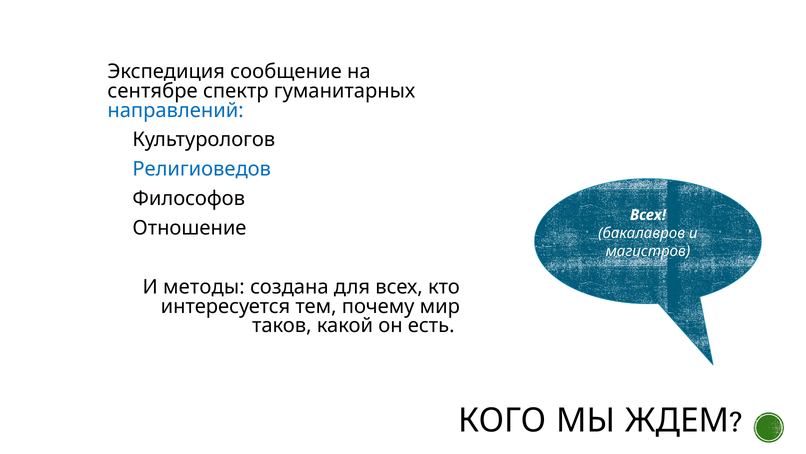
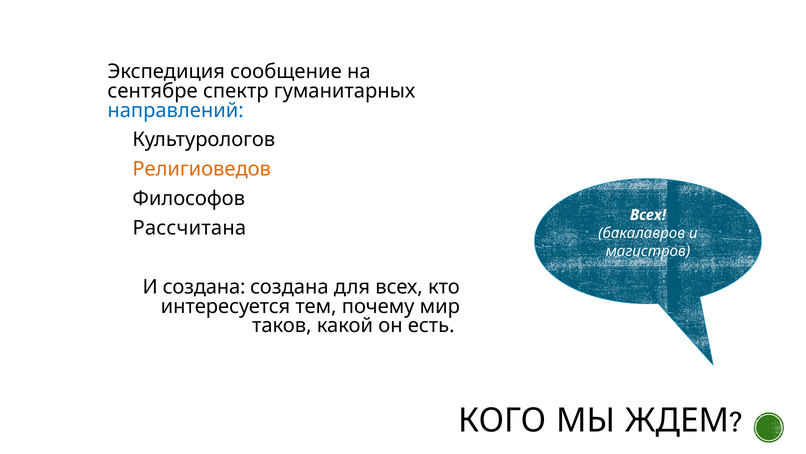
Религиоведов colour: blue -> orange
Отношение: Отношение -> Рассчитана
И методы: методы -> создана
